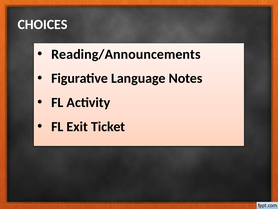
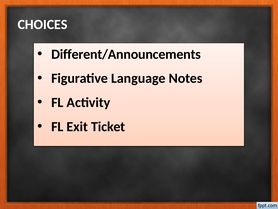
Reading/Announcements: Reading/Announcements -> Different/Announcements
